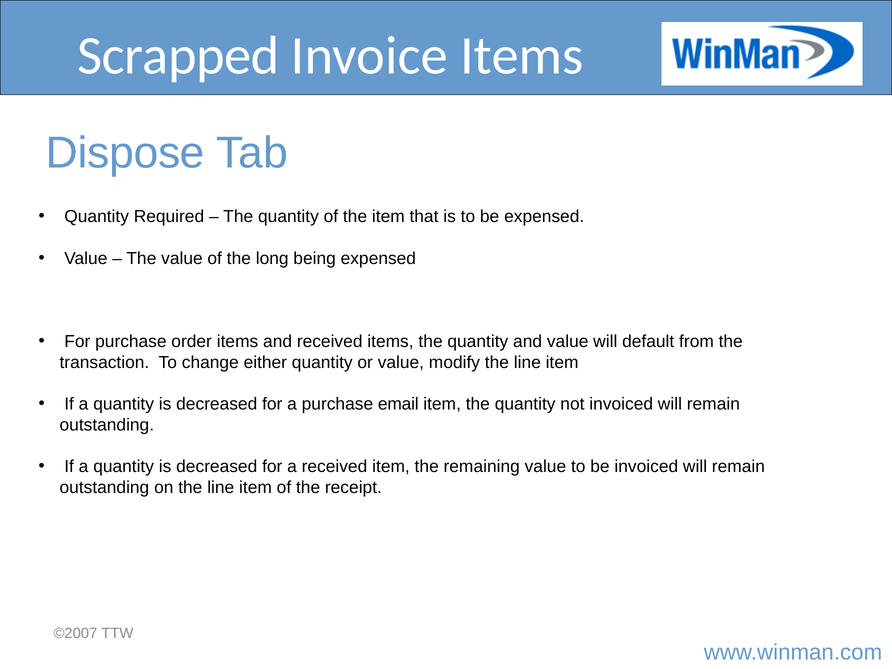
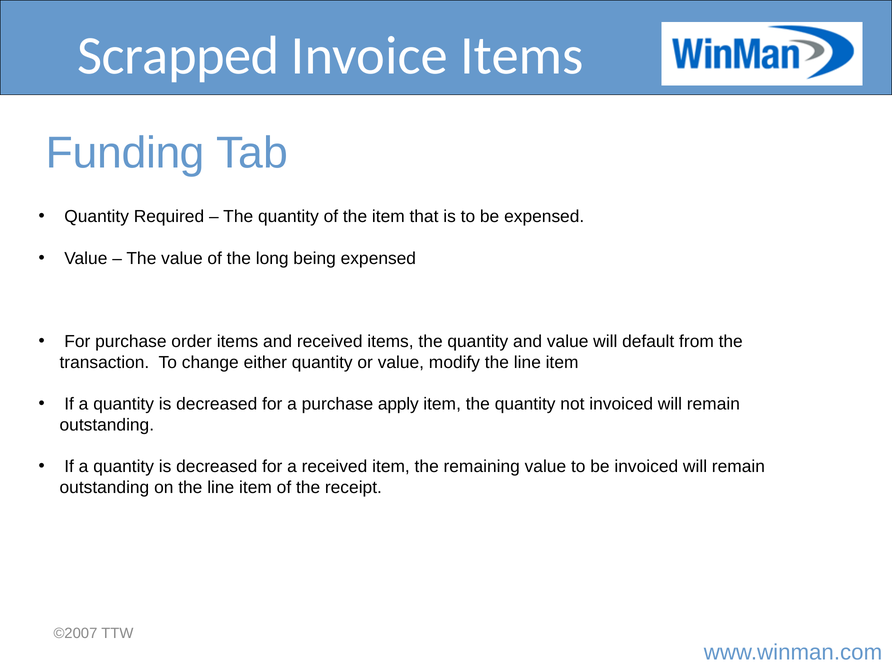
Dispose: Dispose -> Funding
email: email -> apply
